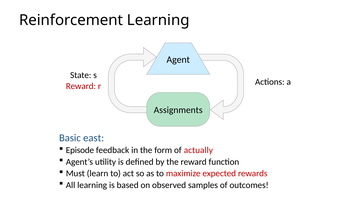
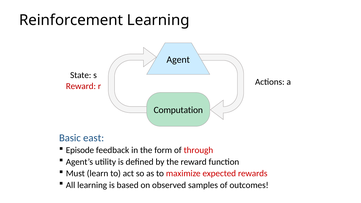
Assignments: Assignments -> Computation
actually: actually -> through
